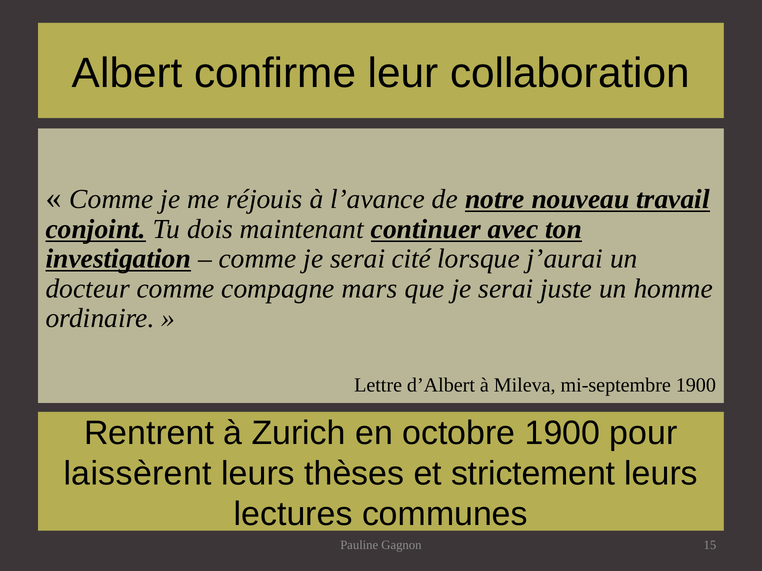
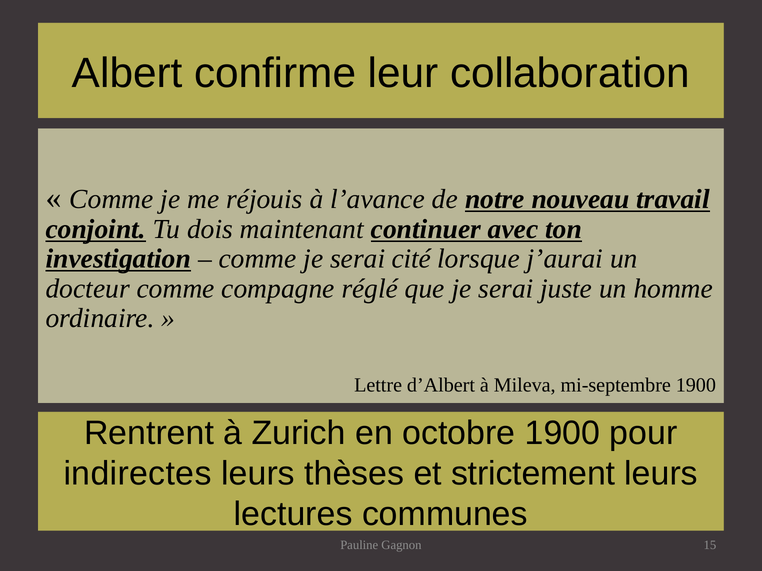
mars: mars -> réglé
laissèrent: laissèrent -> indirectes
